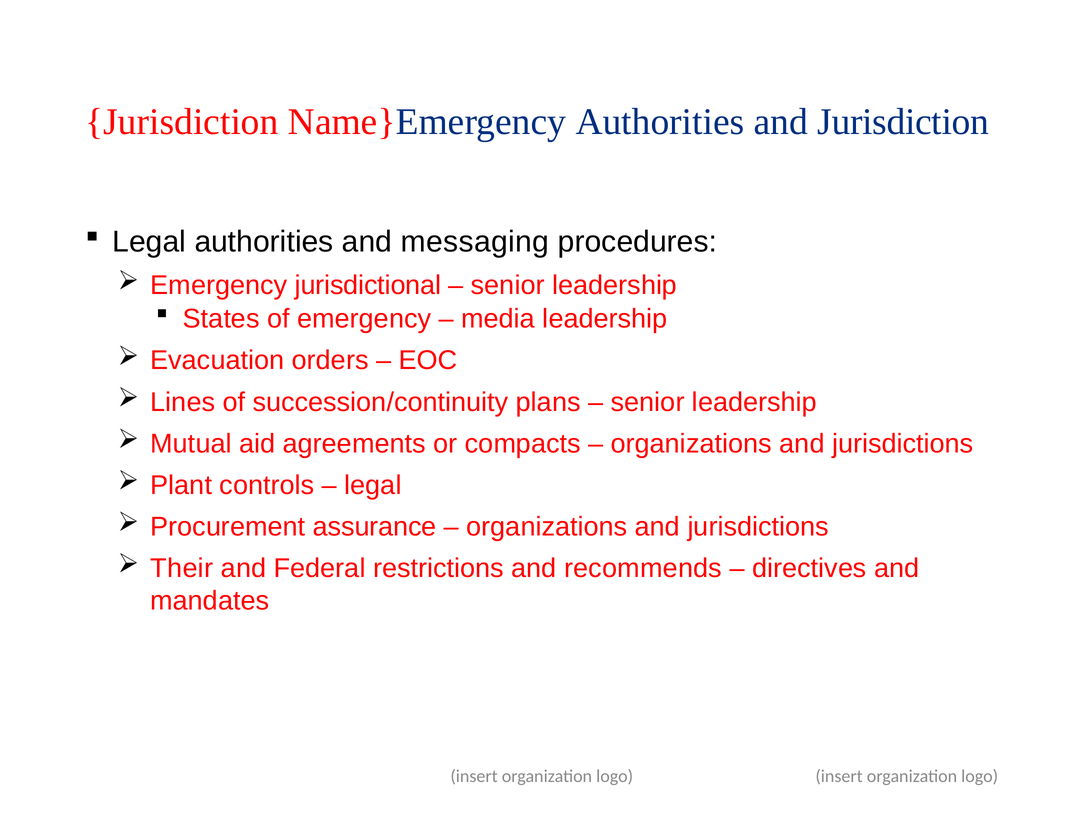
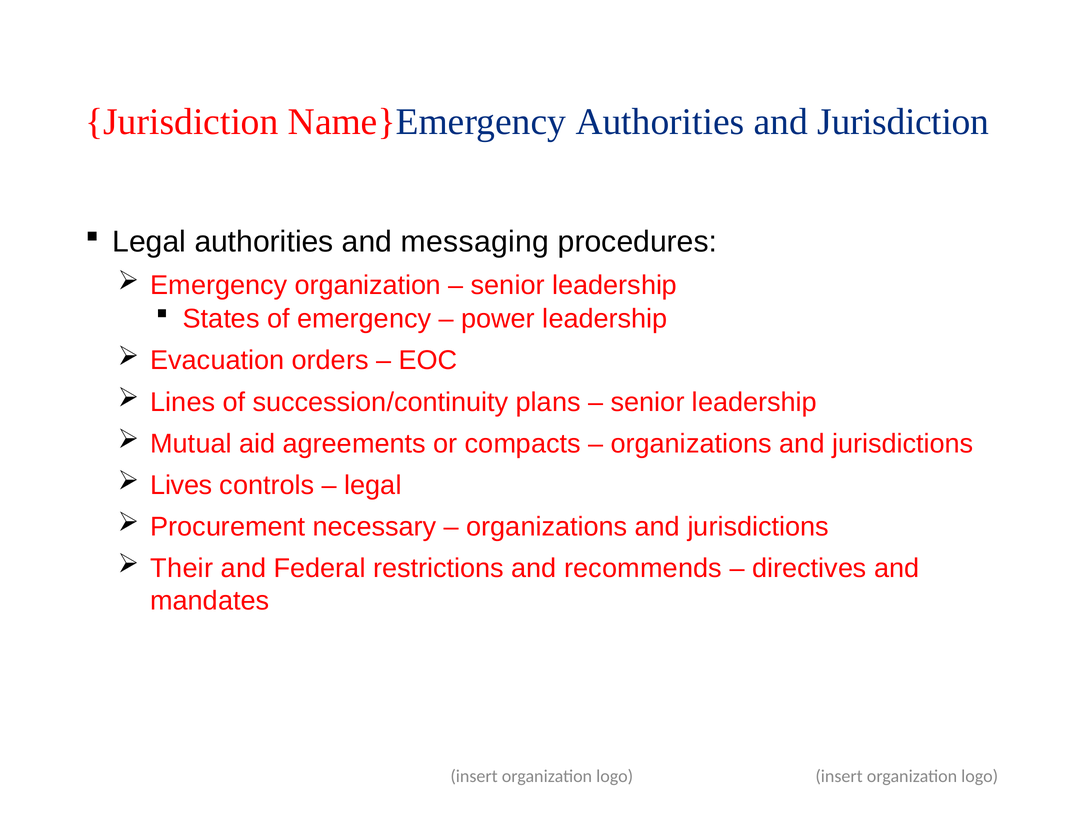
Emergency jurisdictional: jurisdictional -> organization
media: media -> power
Plant: Plant -> Lives
assurance: assurance -> necessary
